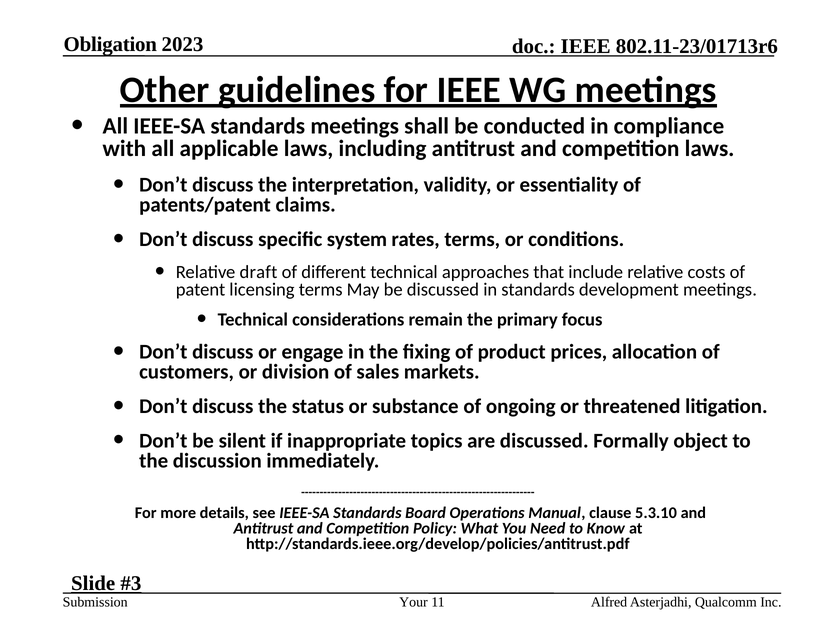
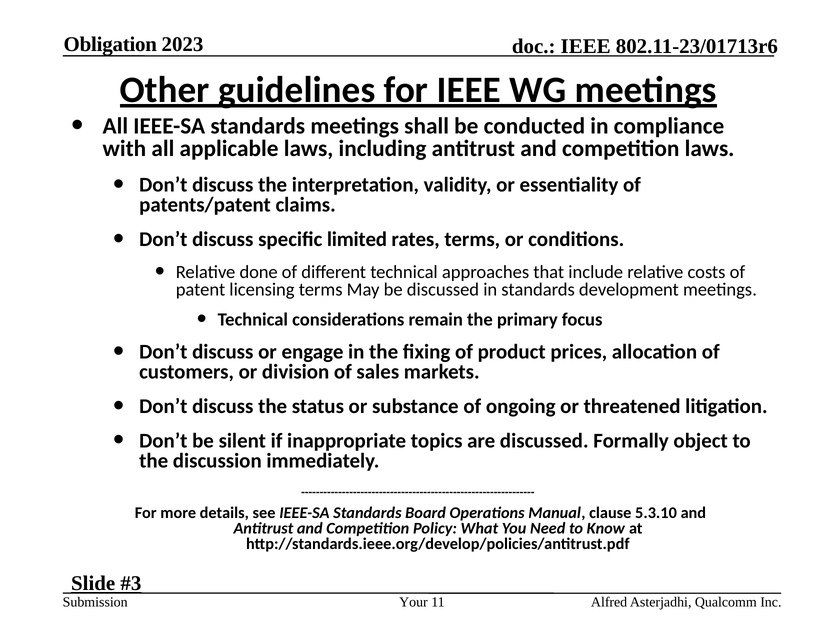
system: system -> limited
draft: draft -> done
